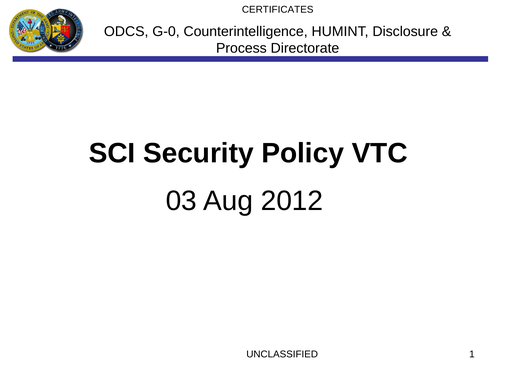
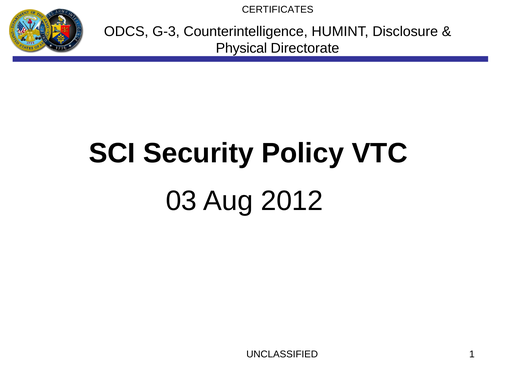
G-0: G-0 -> G-3
Process: Process -> Physical
